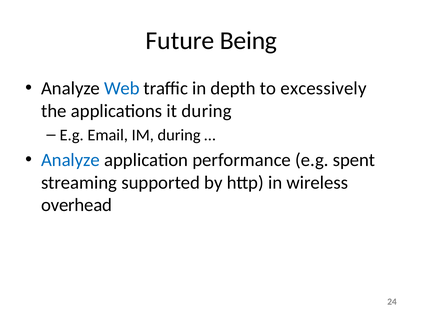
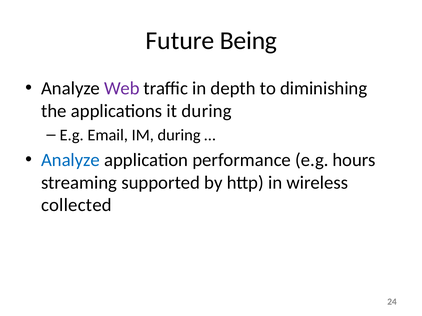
Web colour: blue -> purple
excessively: excessively -> diminishing
spent: spent -> hours
overhead: overhead -> collected
